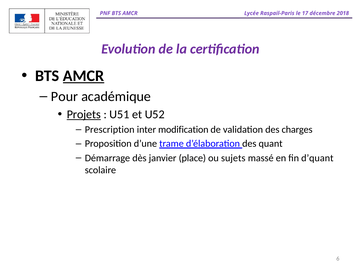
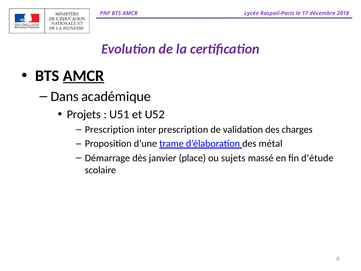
Pour: Pour -> Dans
Projets underline: present -> none
inter modification: modification -> prescription
quant: quant -> métal
d’quant: d’quant -> d’étude
